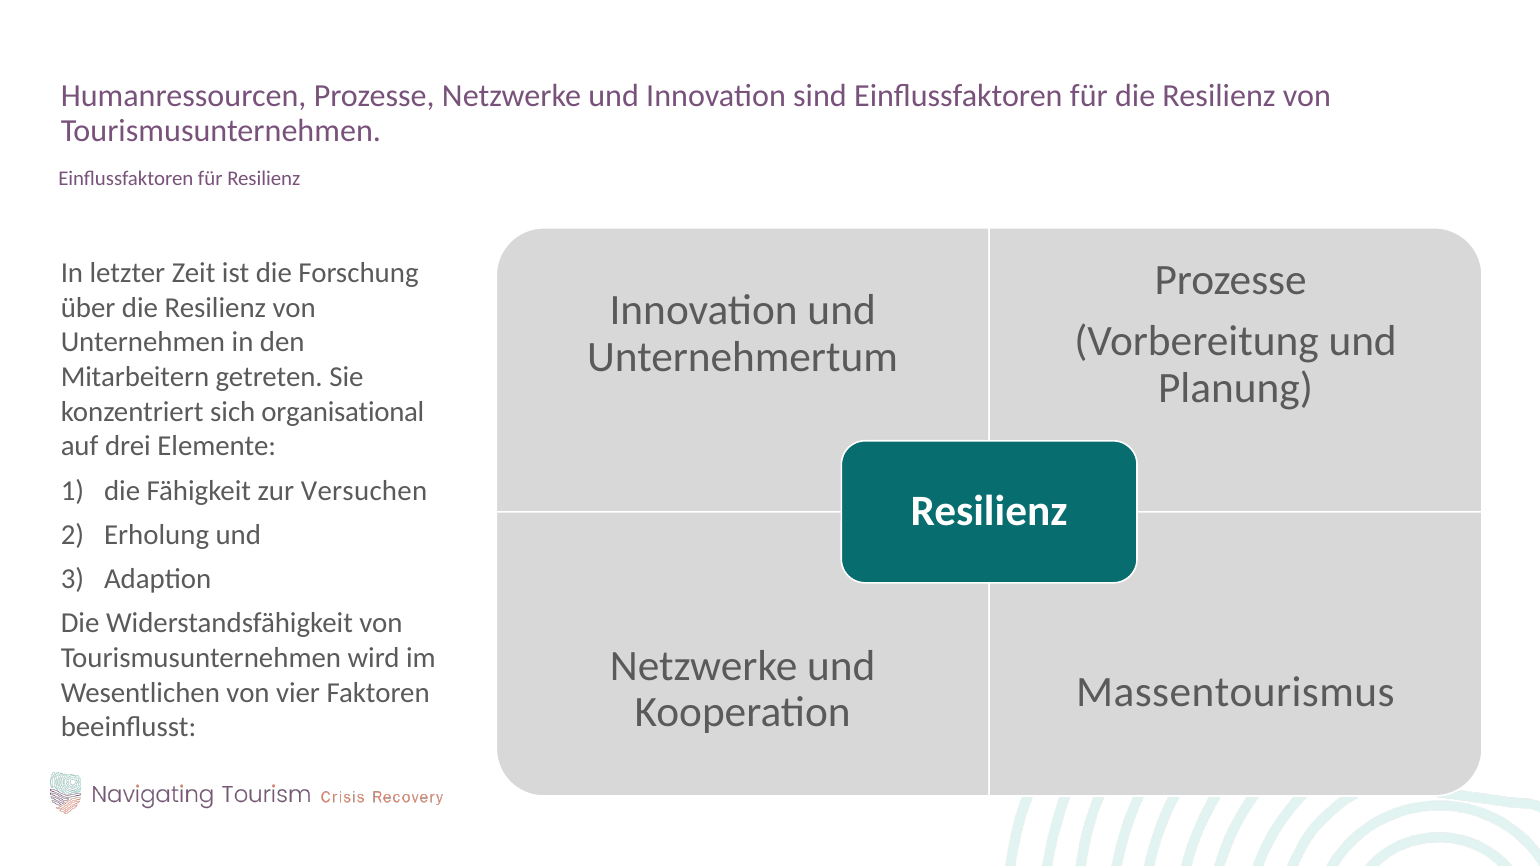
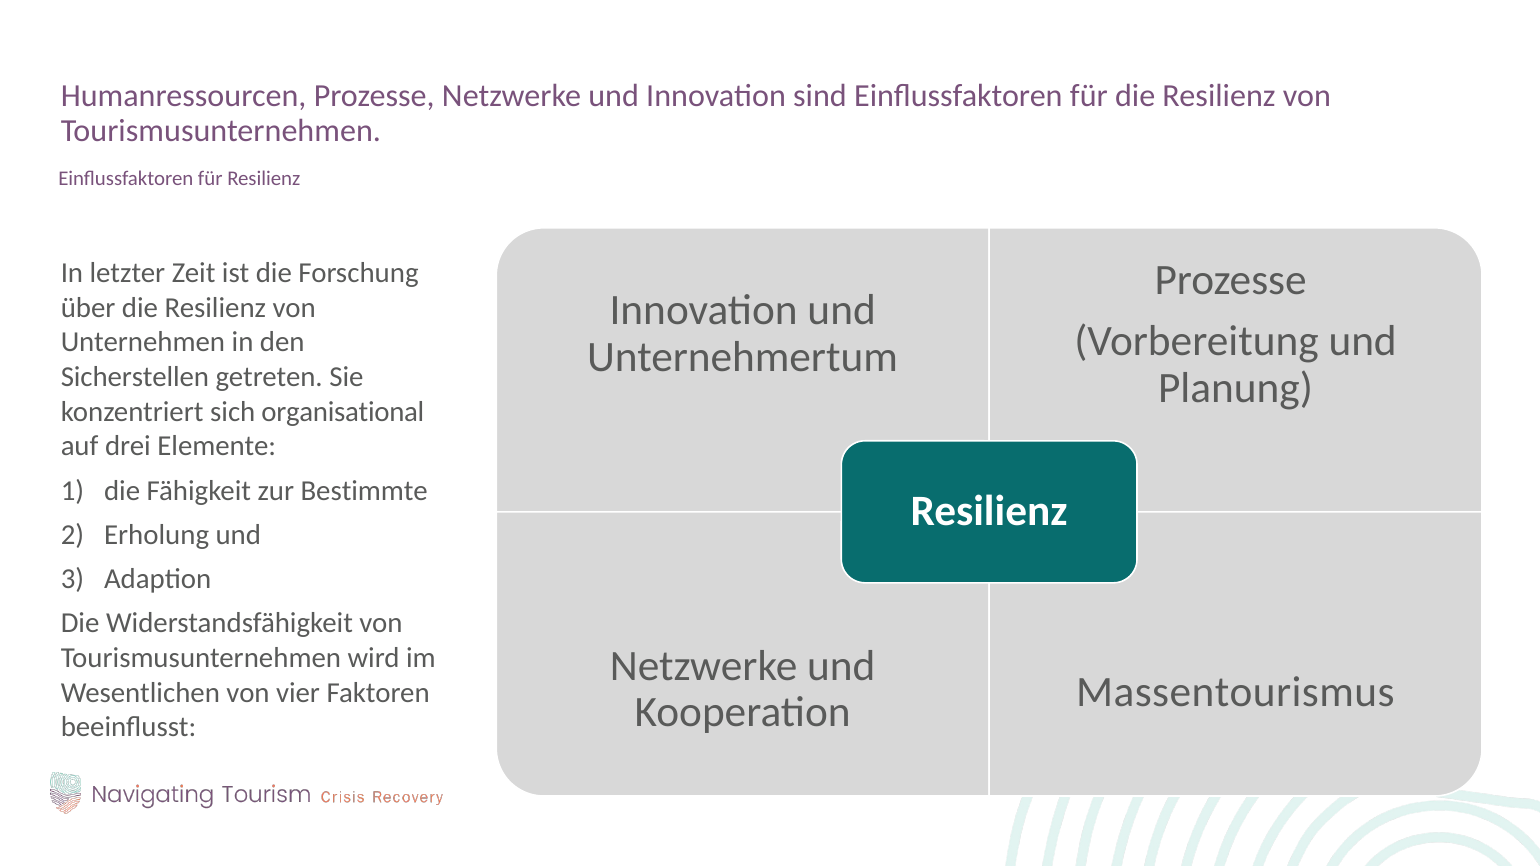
Mitarbeitern: Mitarbeitern -> Sicherstellen
Versuchen: Versuchen -> Bestimmte
